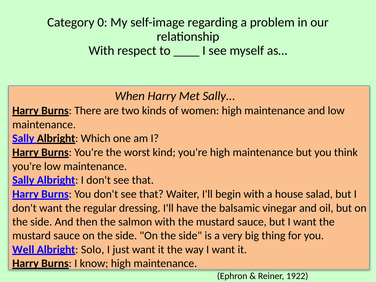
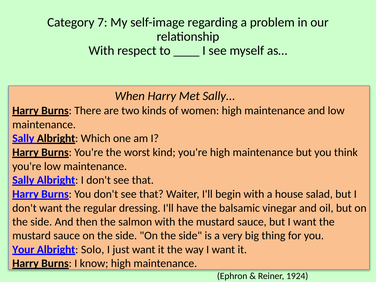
0: 0 -> 7
Well: Well -> Your
1922: 1922 -> 1924
